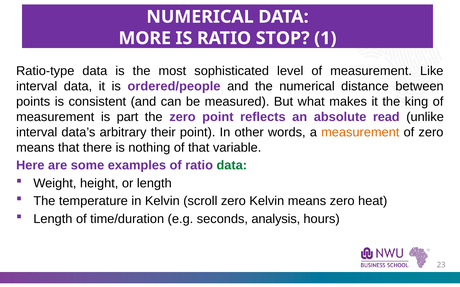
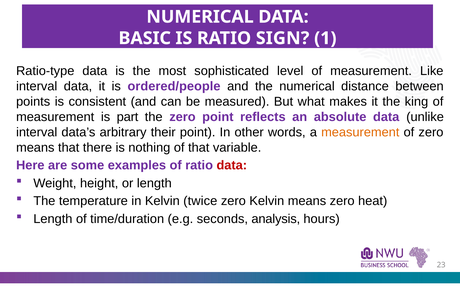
MORE: MORE -> BASIC
STOP: STOP -> SIGN
absolute read: read -> data
data at (232, 166) colour: green -> red
scroll: scroll -> twice
